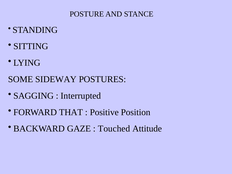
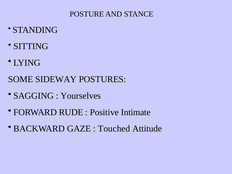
Interrupted: Interrupted -> Yourselves
THAT: THAT -> RUDE
Position: Position -> Intimate
